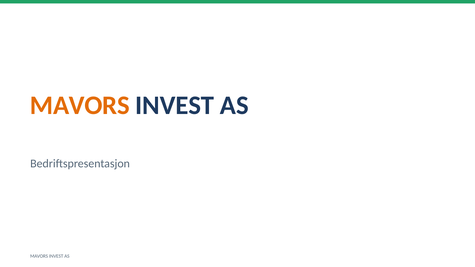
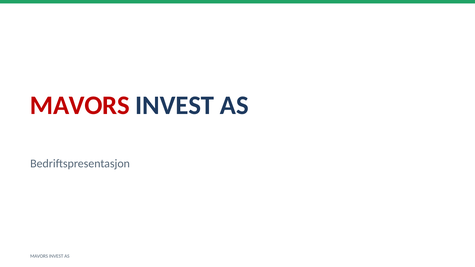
MAVORS at (80, 105) colour: orange -> red
